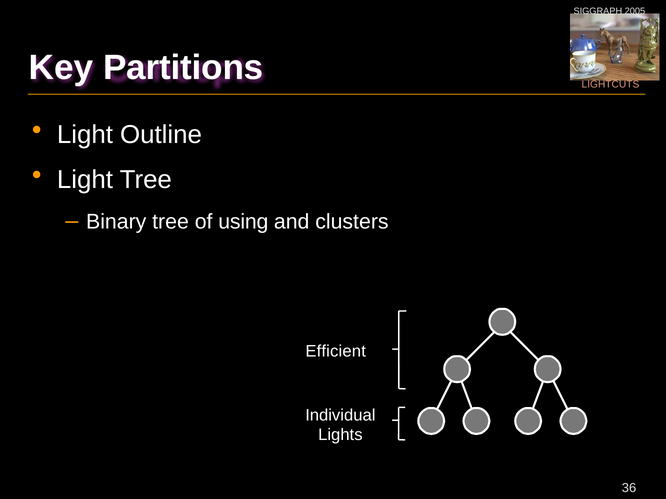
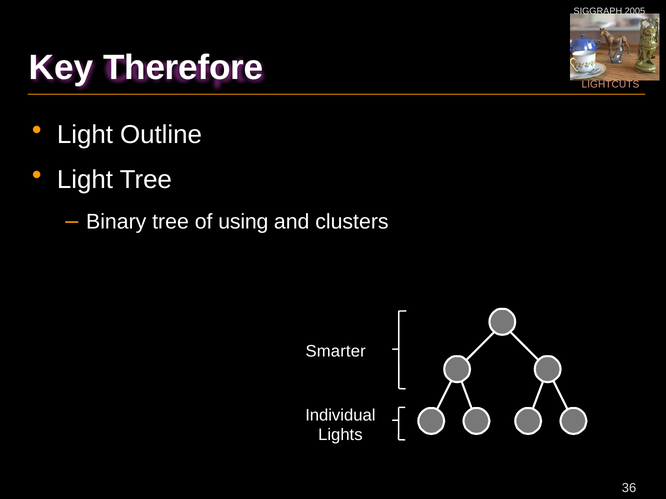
Partitions: Partitions -> Therefore
Efficient: Efficient -> Smarter
